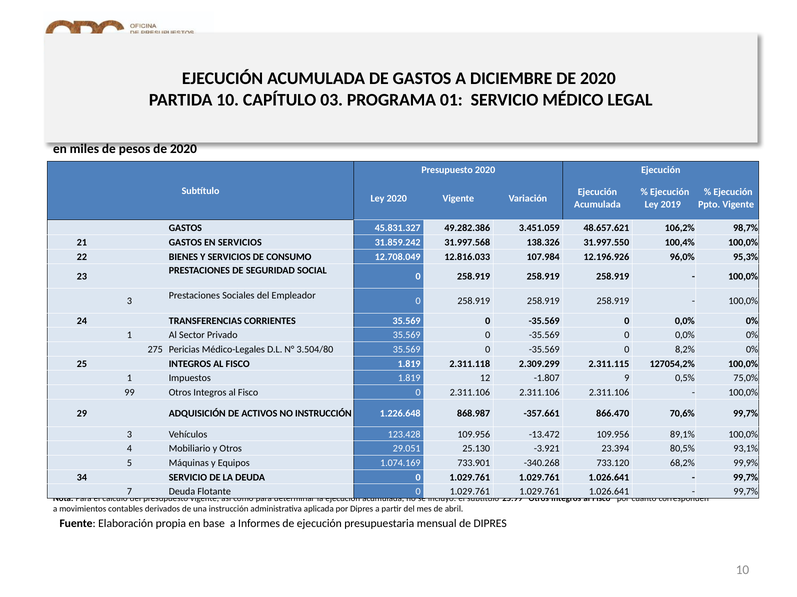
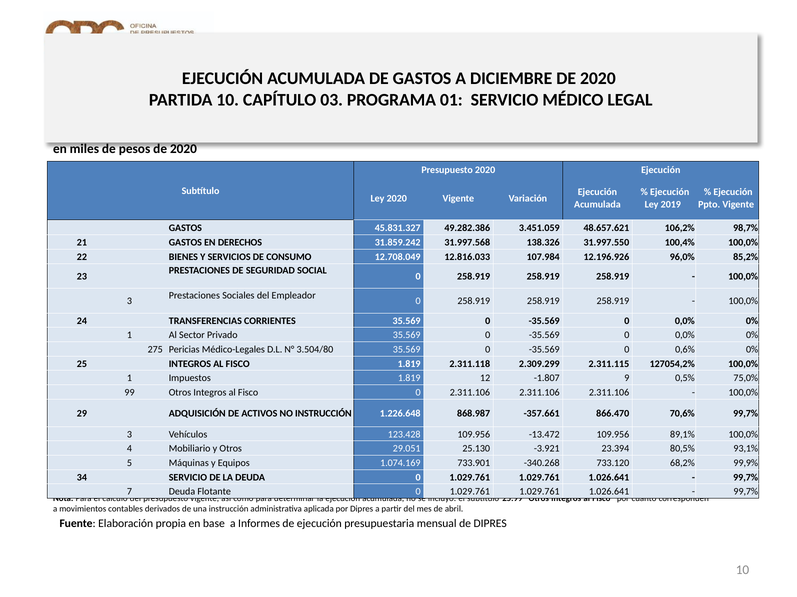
EN SERVICIOS: SERVICIOS -> DERECHOS
95,3%: 95,3% -> 85,2%
8,2%: 8,2% -> 0,6%
